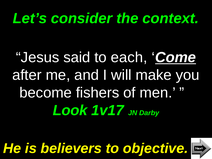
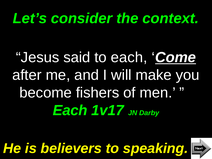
Look at (70, 110): Look -> Each
objective: objective -> speaking
